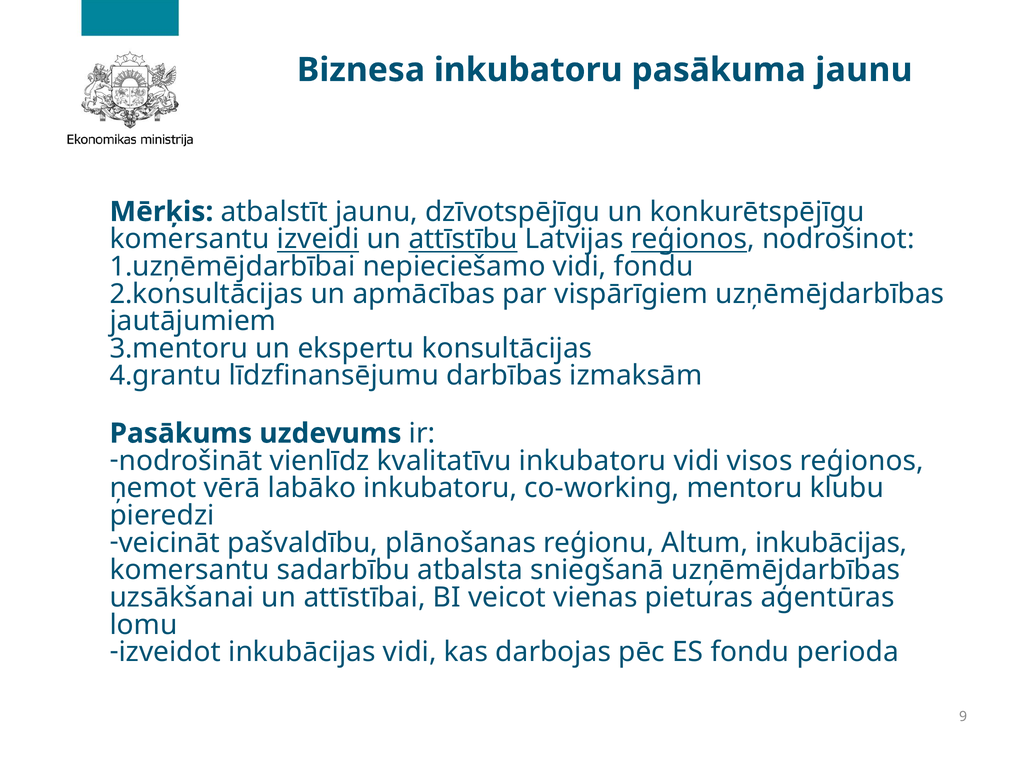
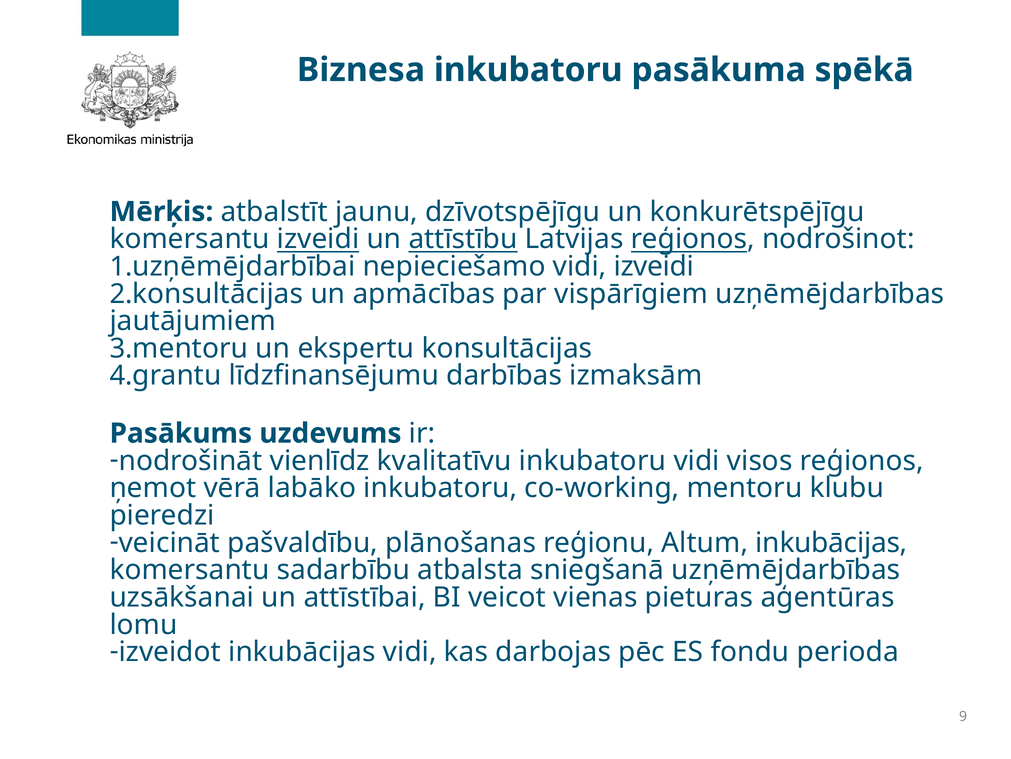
pasākuma jaunu: jaunu -> spēkā
vidi fondu: fondu -> izveidi
